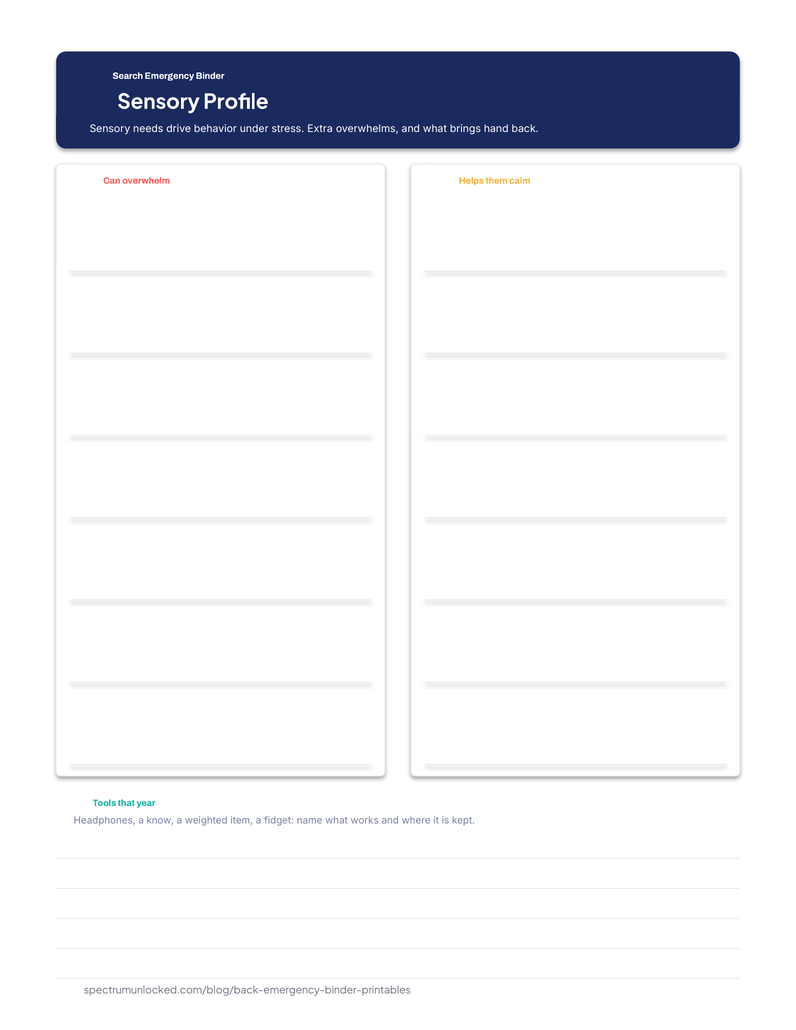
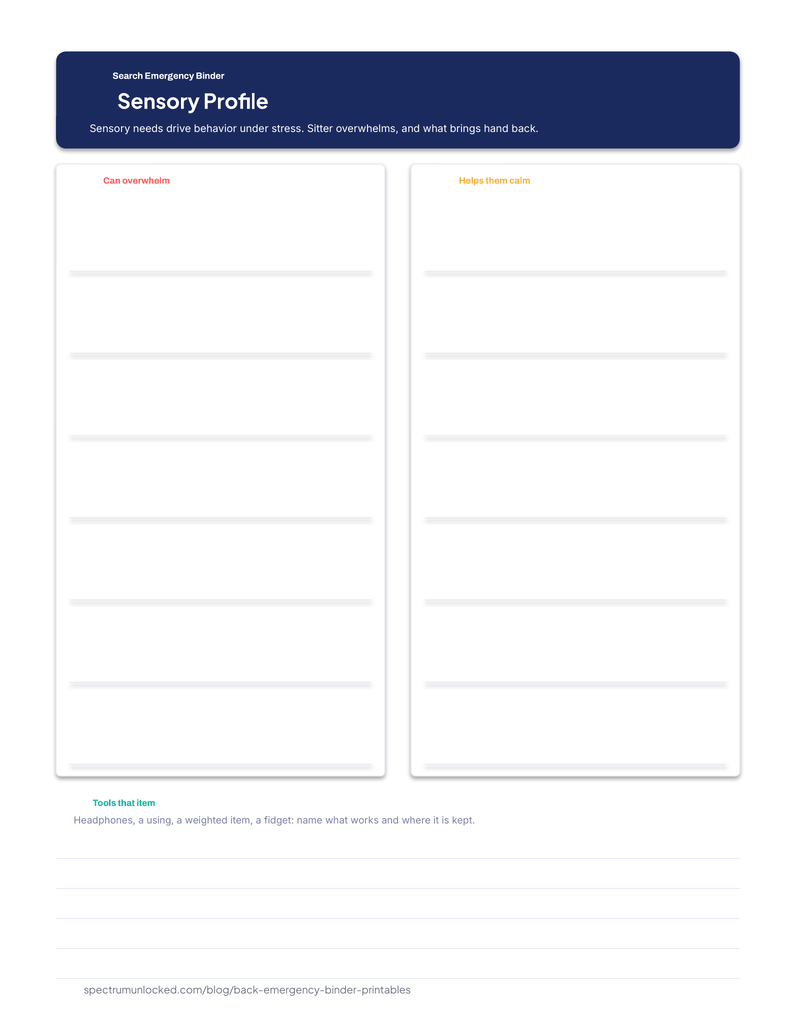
Extra: Extra -> Sitter
that year: year -> item
know: know -> using
